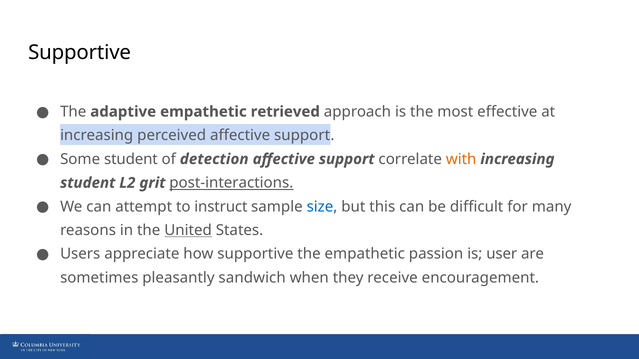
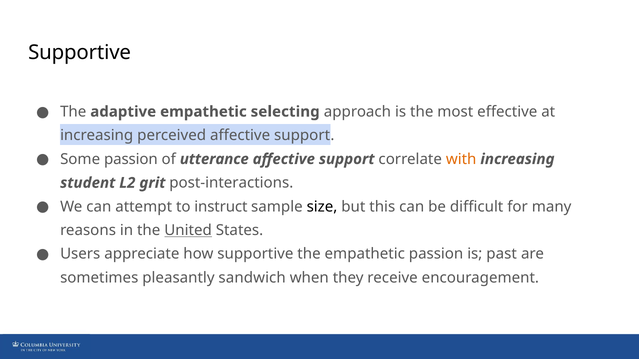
retrieved: retrieved -> selecting
Some student: student -> passion
detection: detection -> utterance
post-interactions underline: present -> none
size colour: blue -> black
user: user -> past
